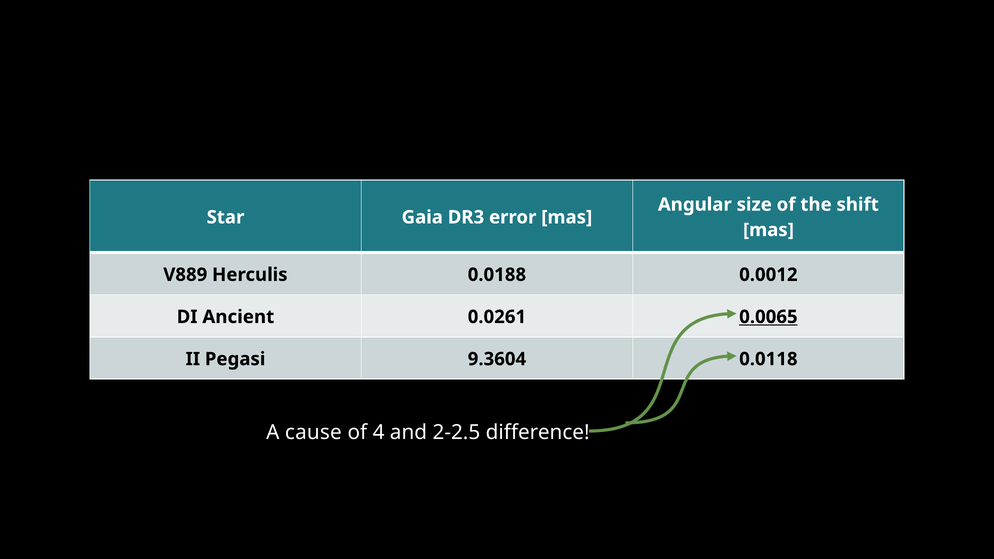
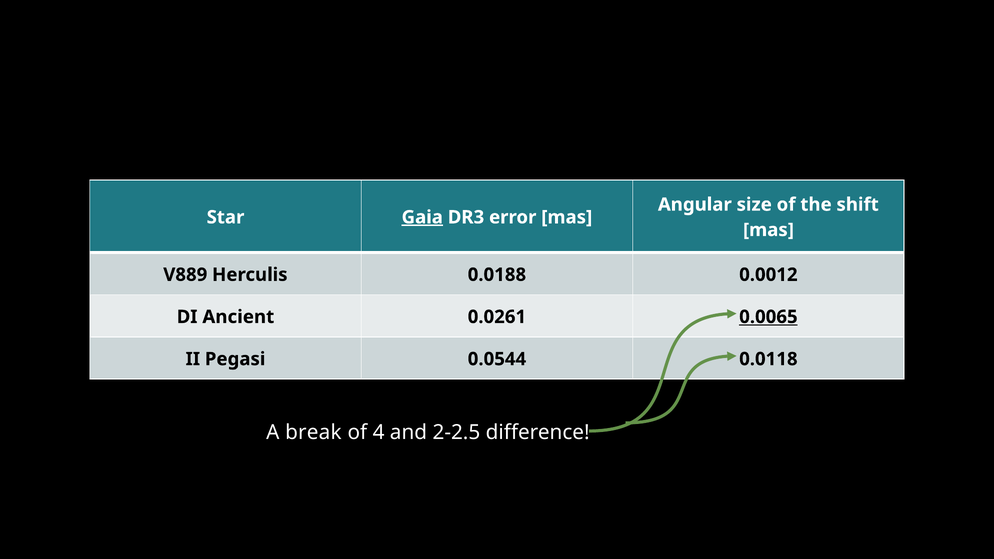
Gaia underline: none -> present
9.3604: 9.3604 -> 0.0544
cause: cause -> break
